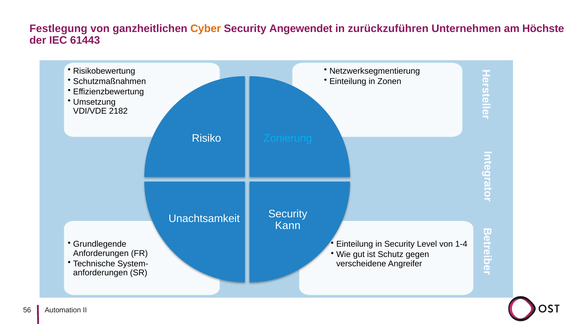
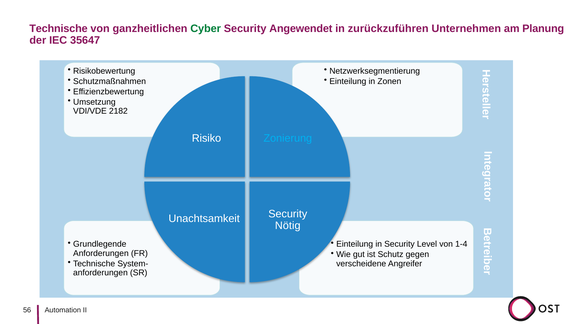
Festlegung at (58, 29): Festlegung -> Technische
Cyber colour: orange -> green
Höchste: Höchste -> Planung
61443: 61443 -> 35647
Kann: Kann -> Nötig
